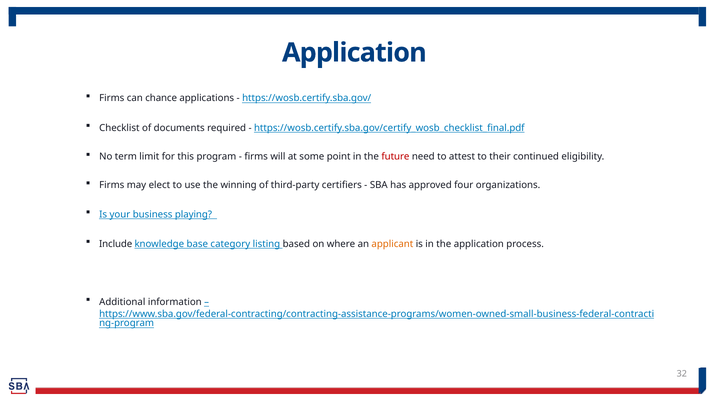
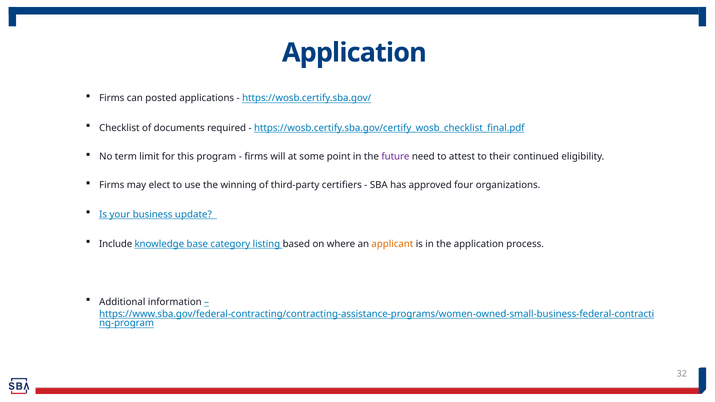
chance: chance -> posted
future colour: red -> purple
playing: playing -> update
